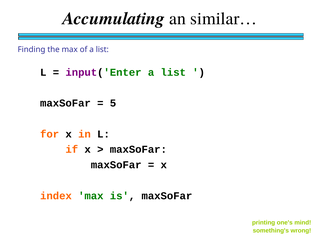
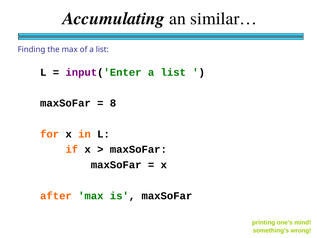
5: 5 -> 8
index: index -> after
